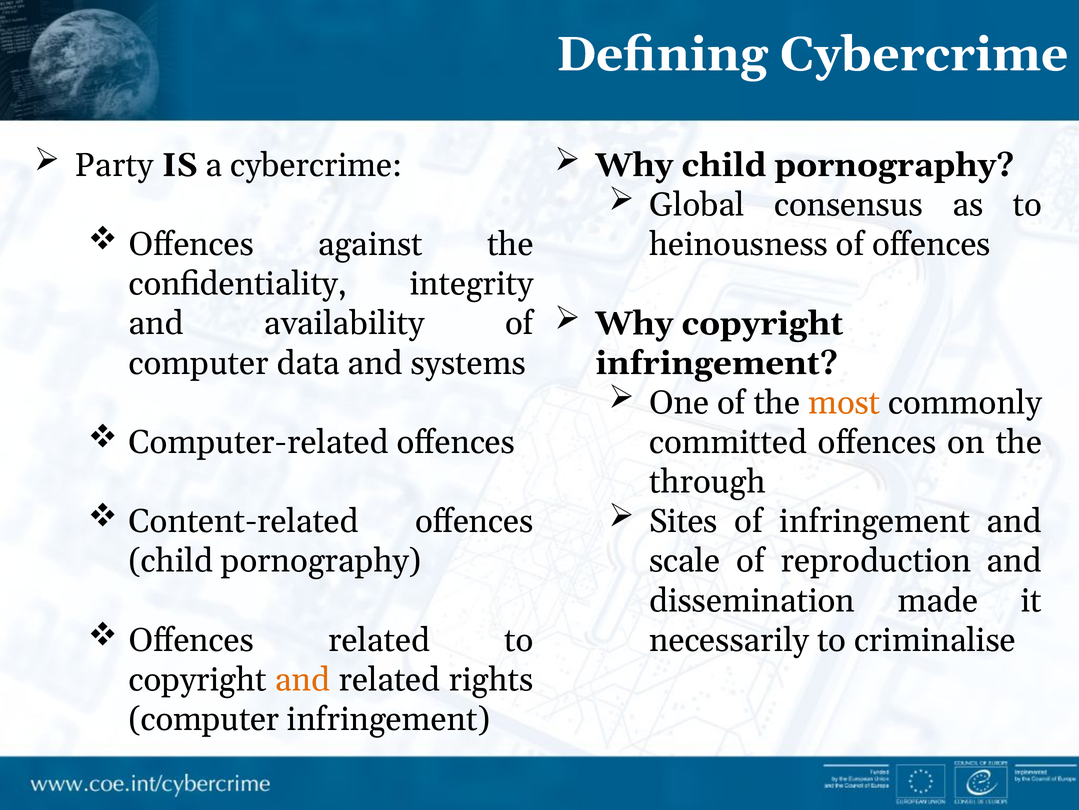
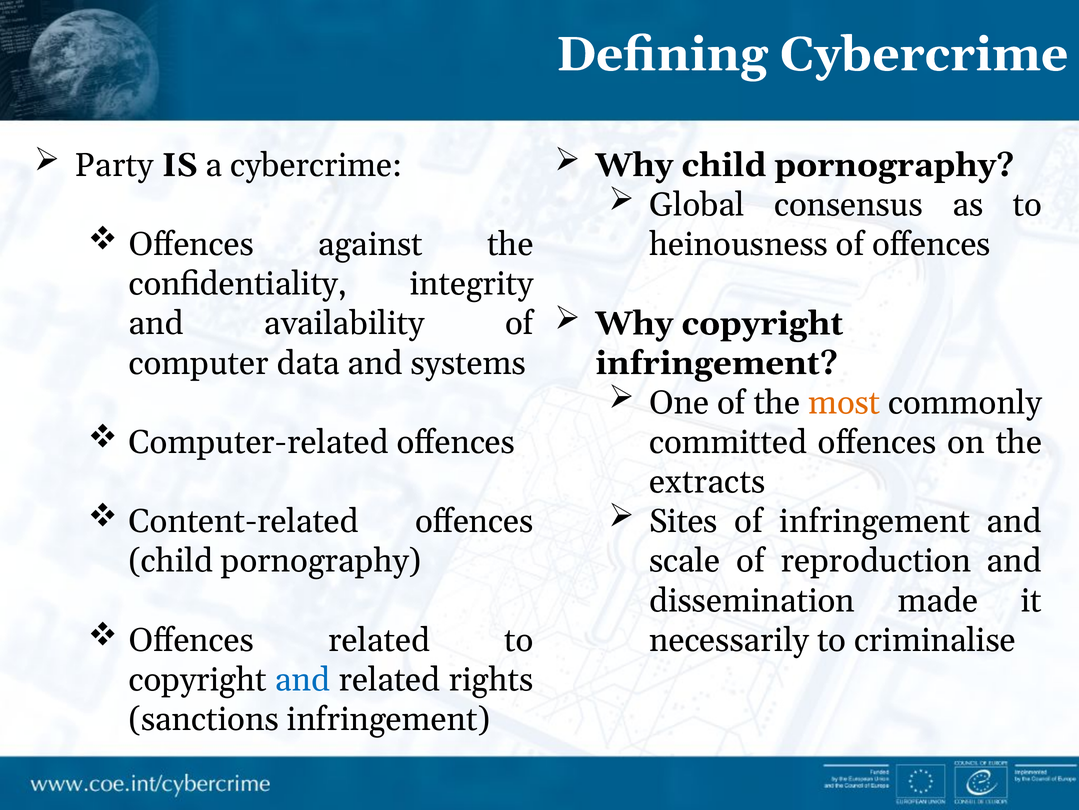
through: through -> extracts
and at (303, 679) colour: orange -> blue
computer at (204, 719): computer -> sanctions
